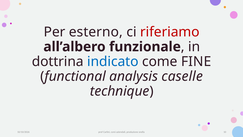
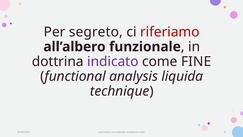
esterno: esterno -> segreto
indicato colour: blue -> purple
caselle: caselle -> liquida
